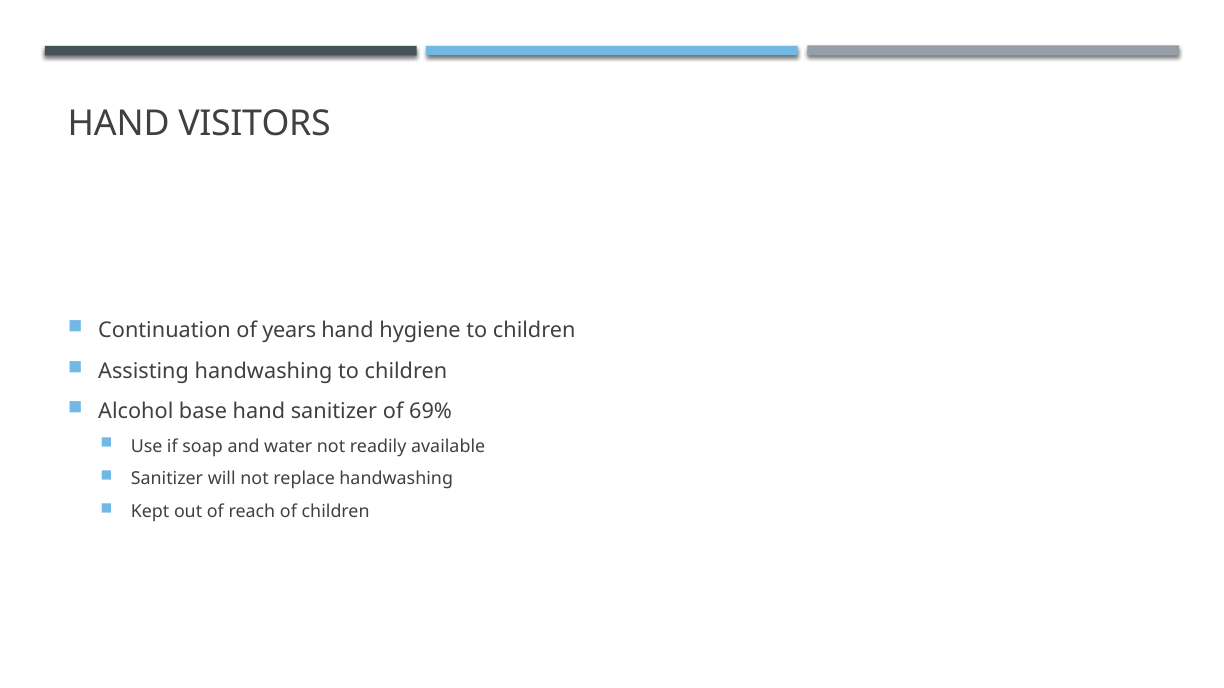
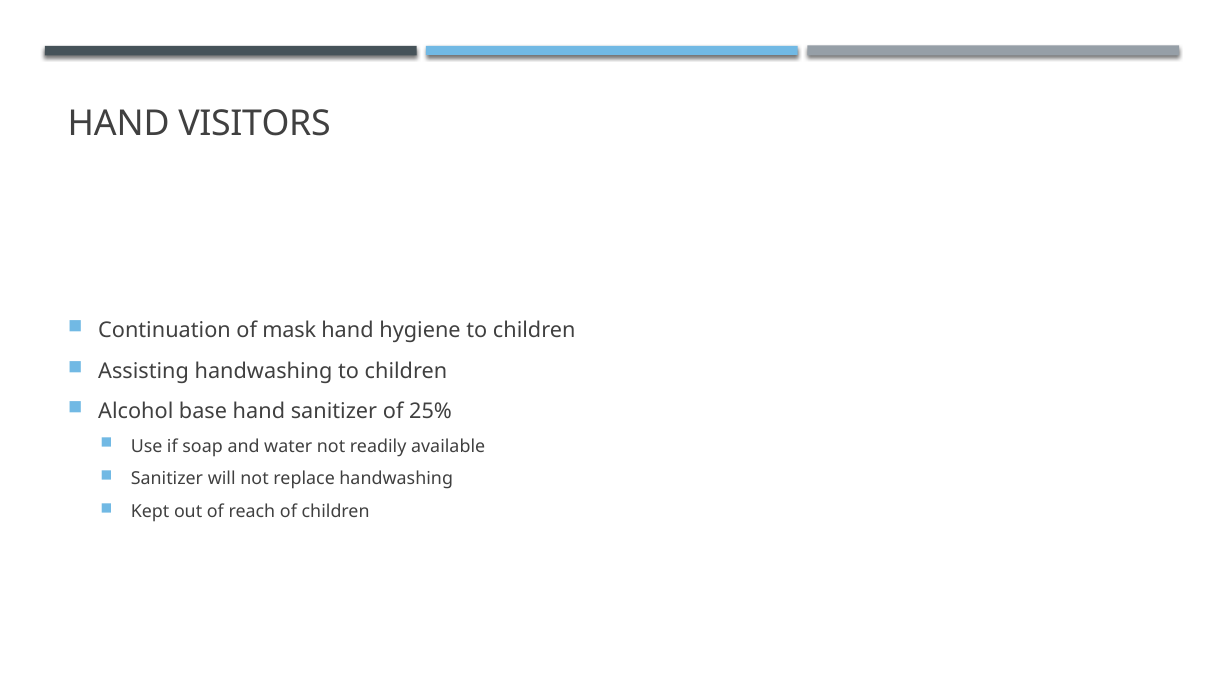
years: years -> mask
69%: 69% -> 25%
